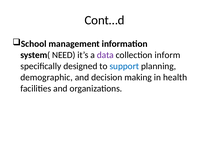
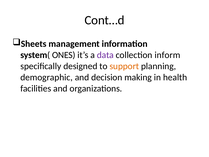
School: School -> Sheets
NEED: NEED -> ONES
support colour: blue -> orange
